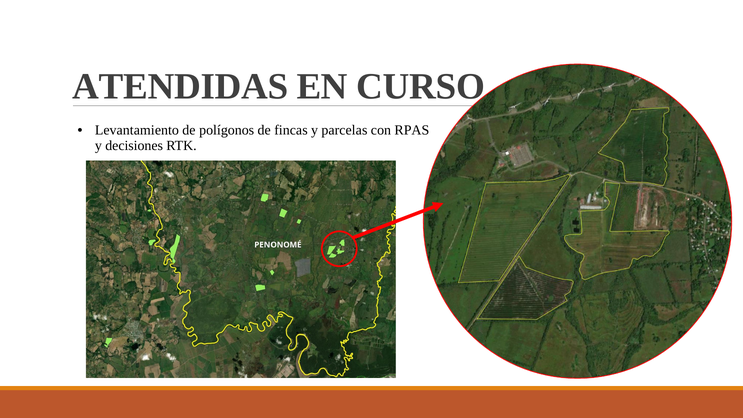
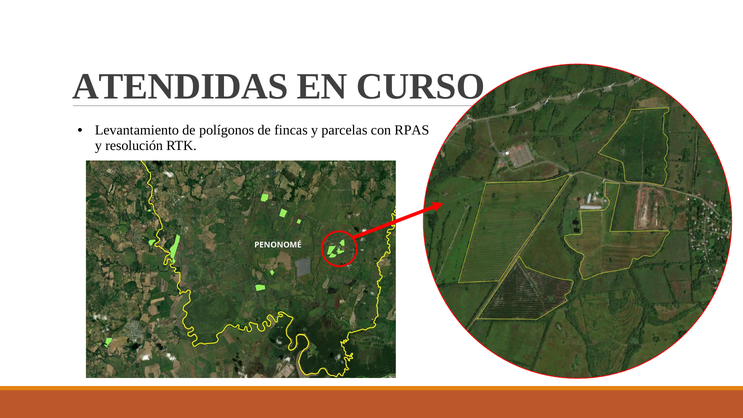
decisiones: decisiones -> resolución
